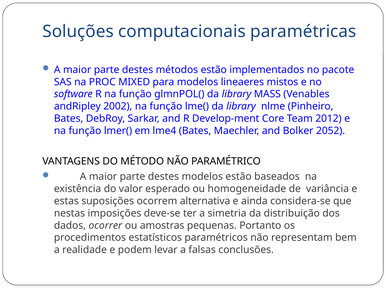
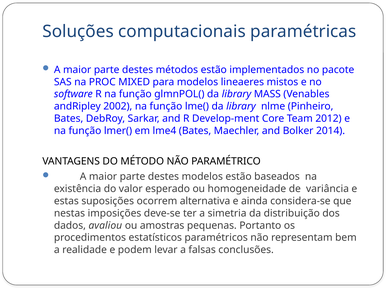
2052: 2052 -> 2014
ocorrer: ocorrer -> avaliou
